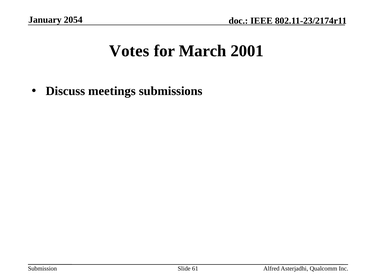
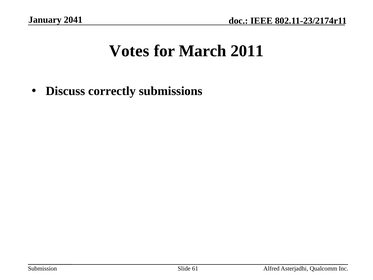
2054: 2054 -> 2041
2001: 2001 -> 2011
meetings: meetings -> correctly
